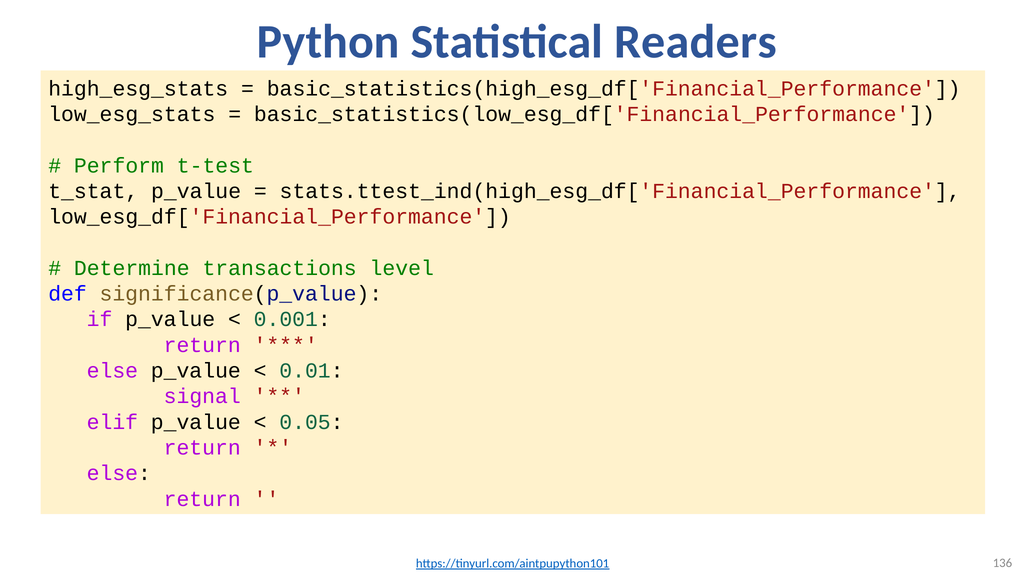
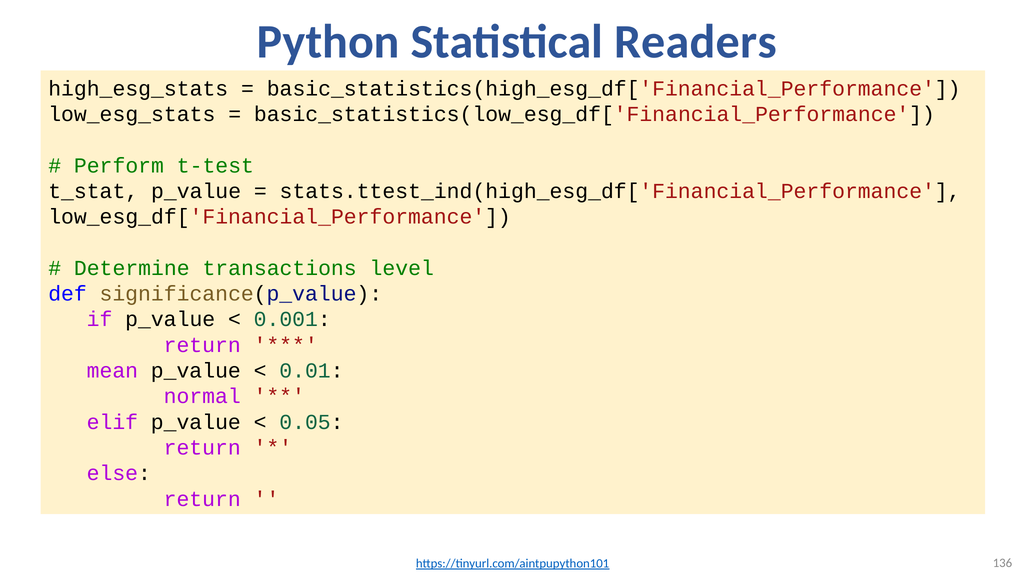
else at (112, 371): else -> mean
signal: signal -> normal
